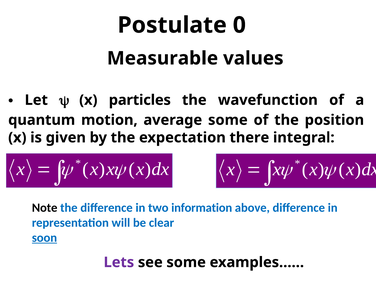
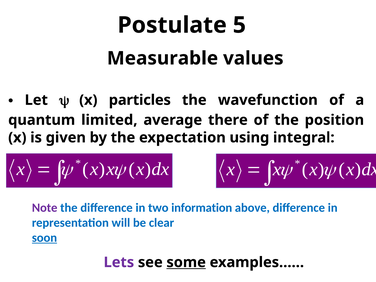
0: 0 -> 5
motion: motion -> limited
average some: some -> there
there: there -> using
Note colour: black -> purple
some at (186, 262) underline: none -> present
